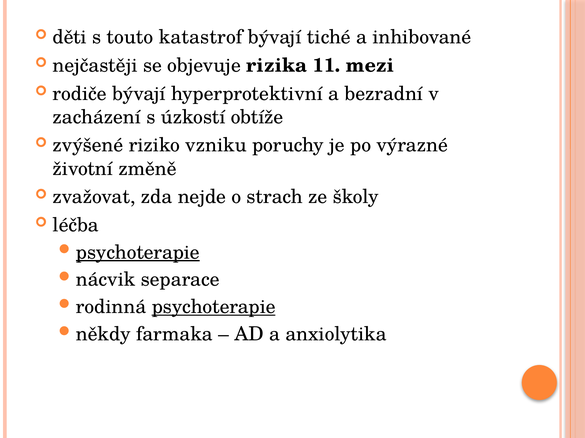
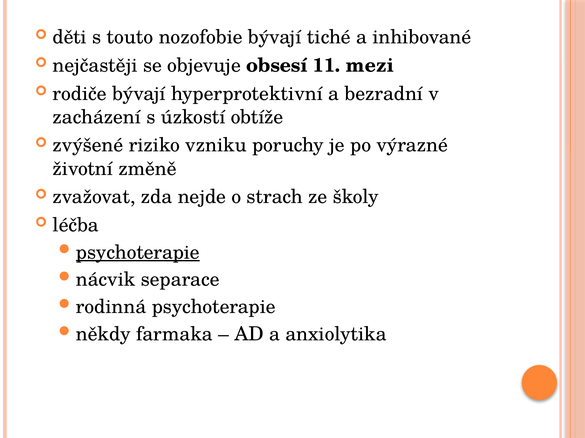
katastrof: katastrof -> nozofobie
rizika: rizika -> obsesí
psychoterapie at (214, 307) underline: present -> none
